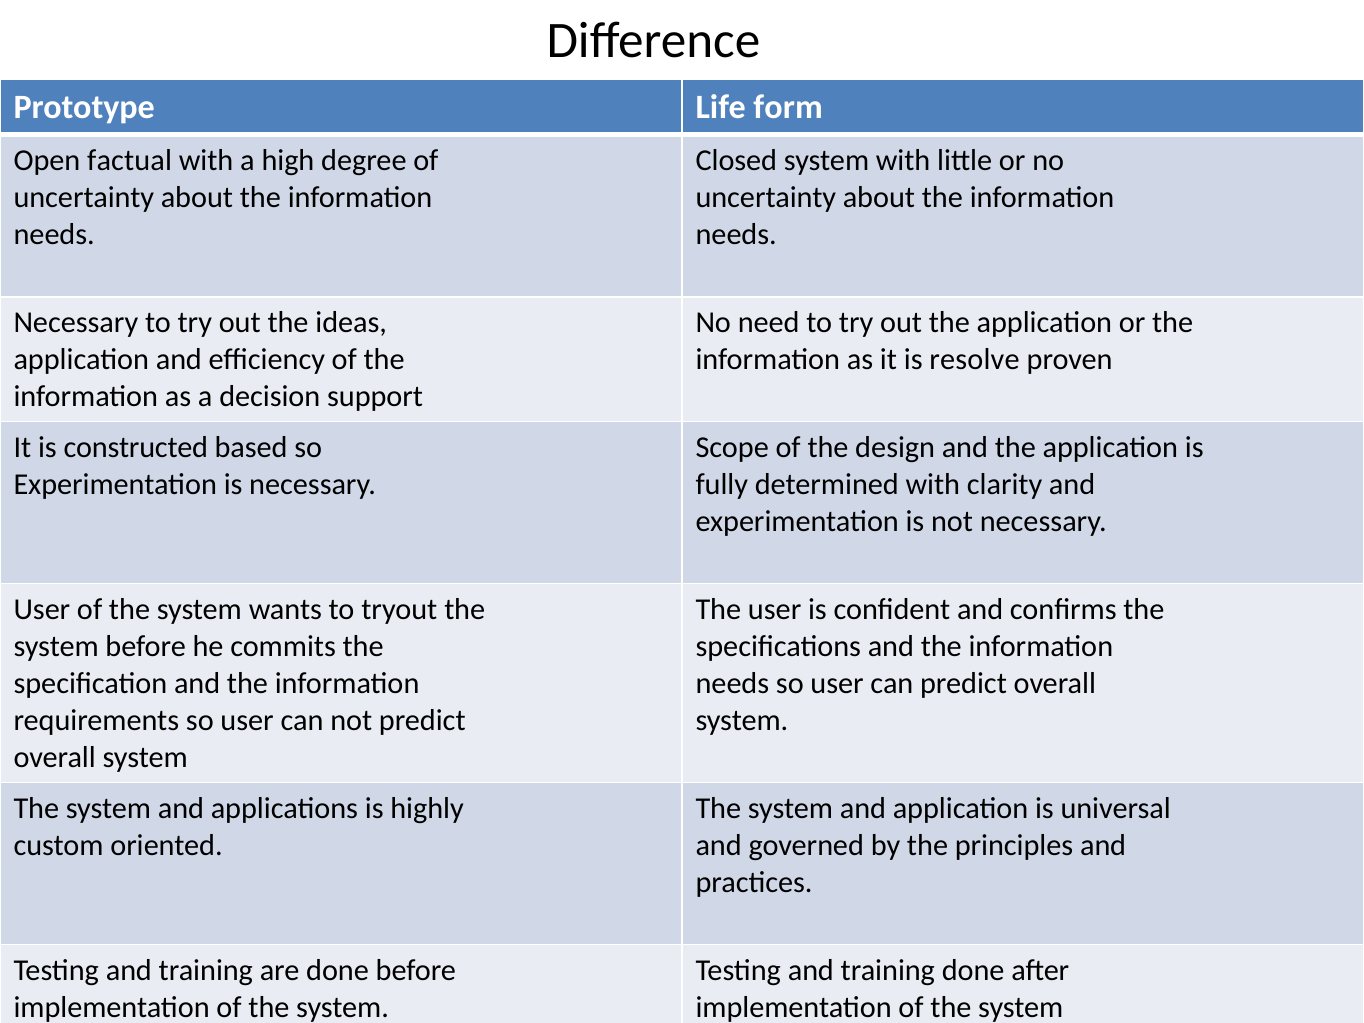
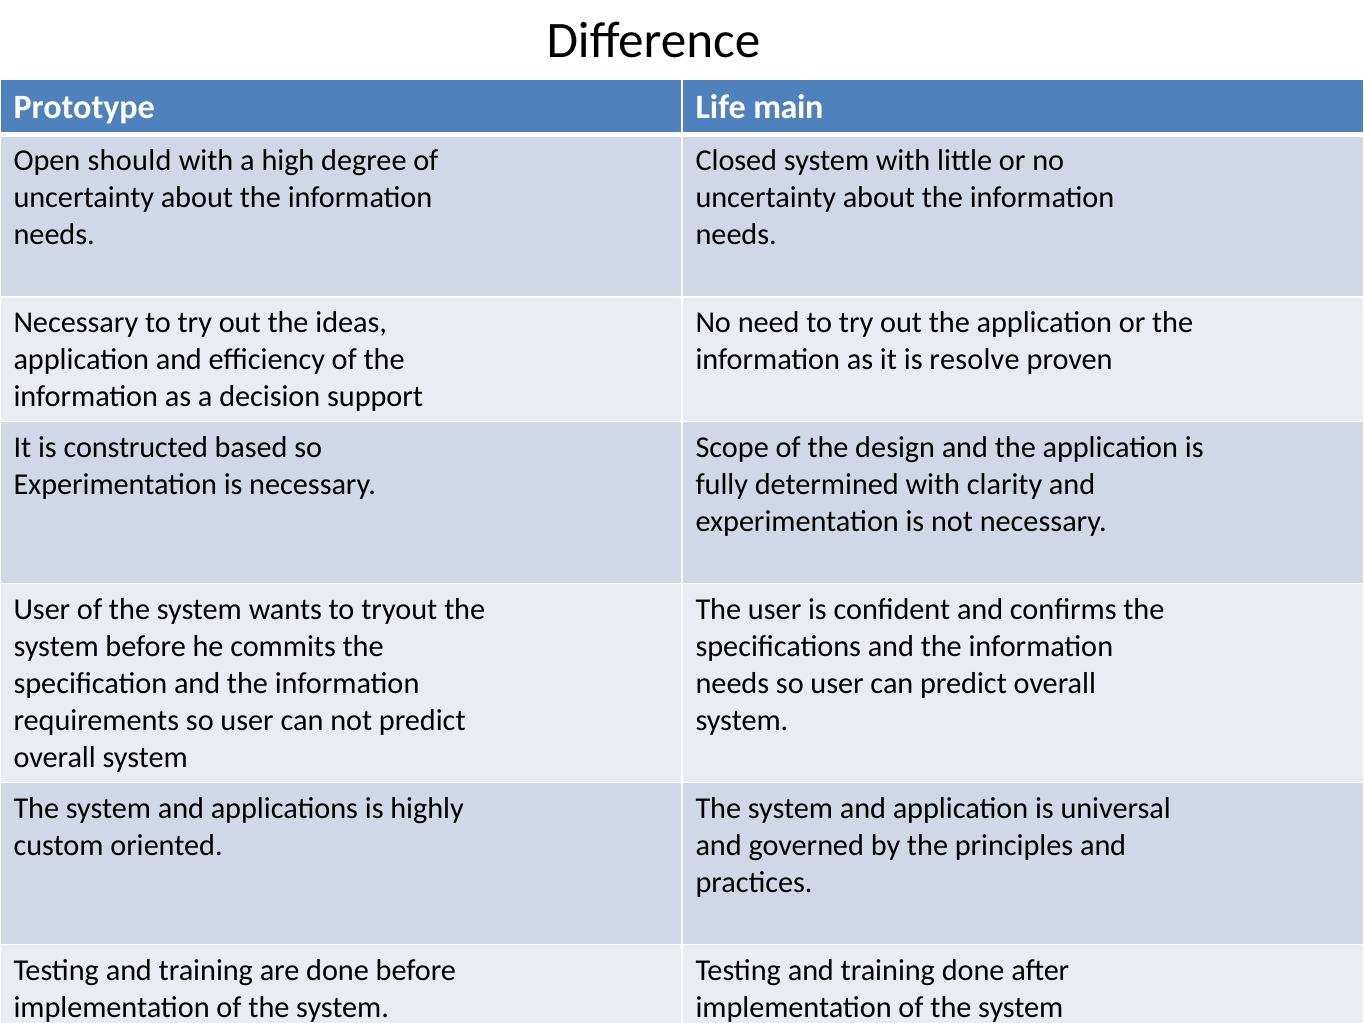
form: form -> main
factual: factual -> should
